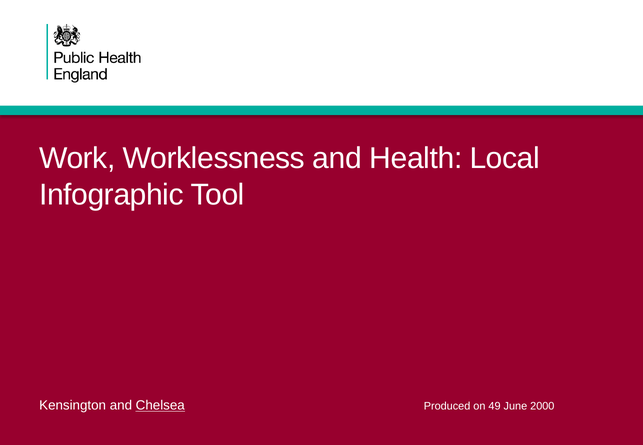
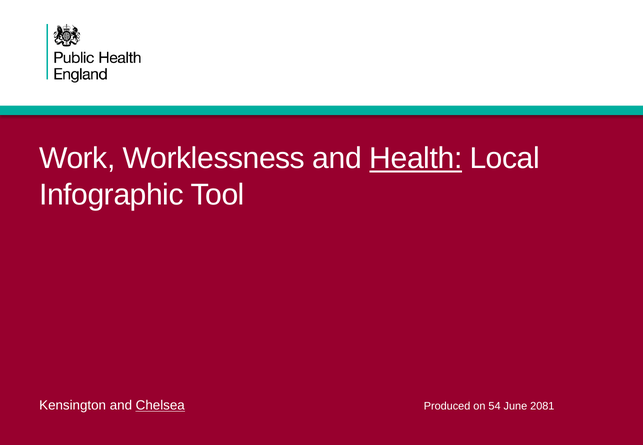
Health underline: none -> present
49: 49 -> 54
2000: 2000 -> 2081
